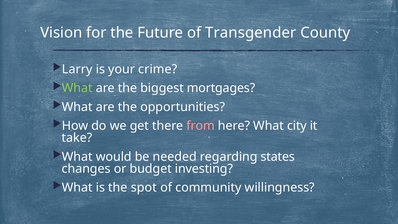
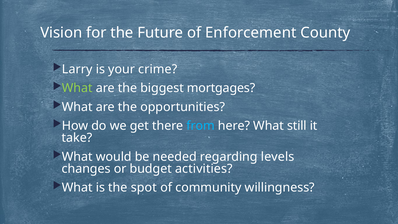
Transgender: Transgender -> Enforcement
from colour: pink -> light blue
city: city -> still
states: states -> levels
investing: investing -> activities
